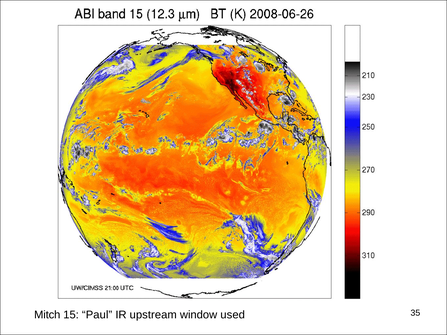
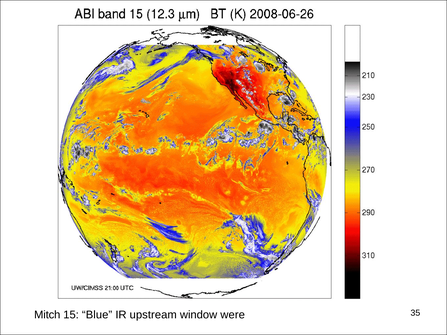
Paul: Paul -> Blue
used: used -> were
